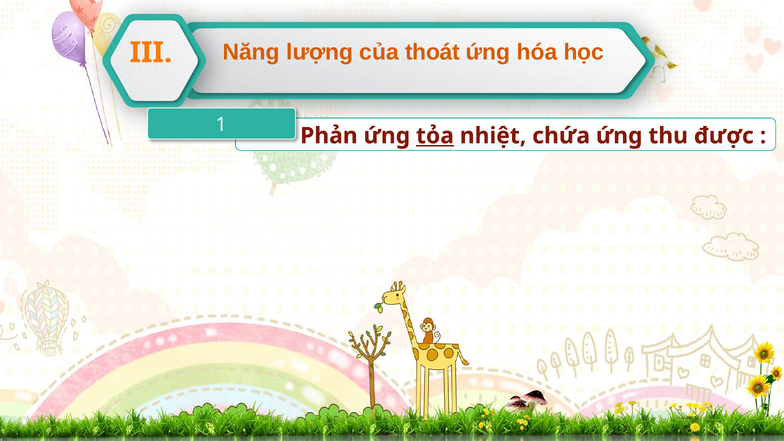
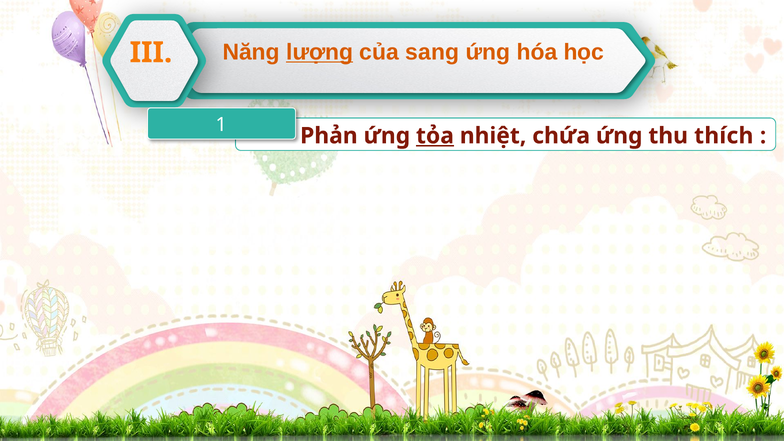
lượng underline: none -> present
thoát: thoát -> sang
được: được -> thích
